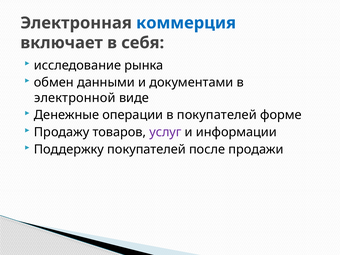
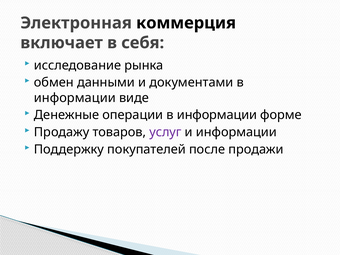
коммерция colour: blue -> black
электронной at (75, 98): электронной -> информации
операции в покупателей: покупателей -> информации
